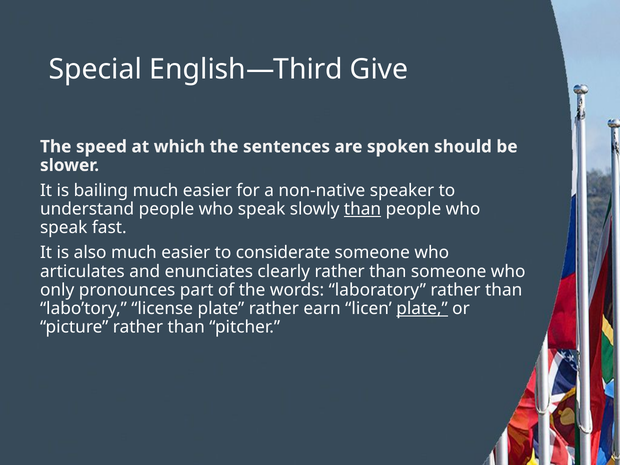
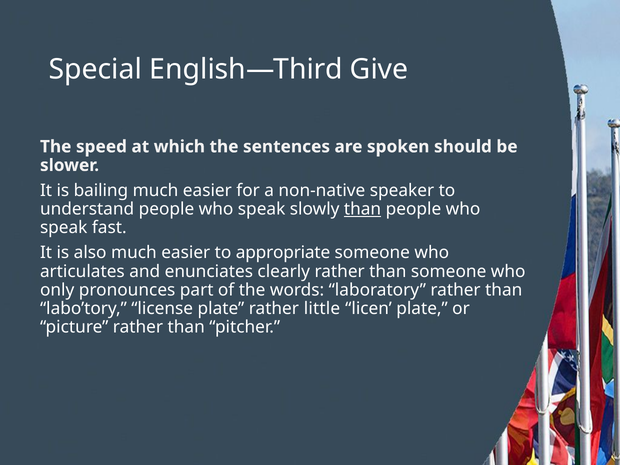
considerate: considerate -> appropriate
earn: earn -> little
plate at (422, 309) underline: present -> none
